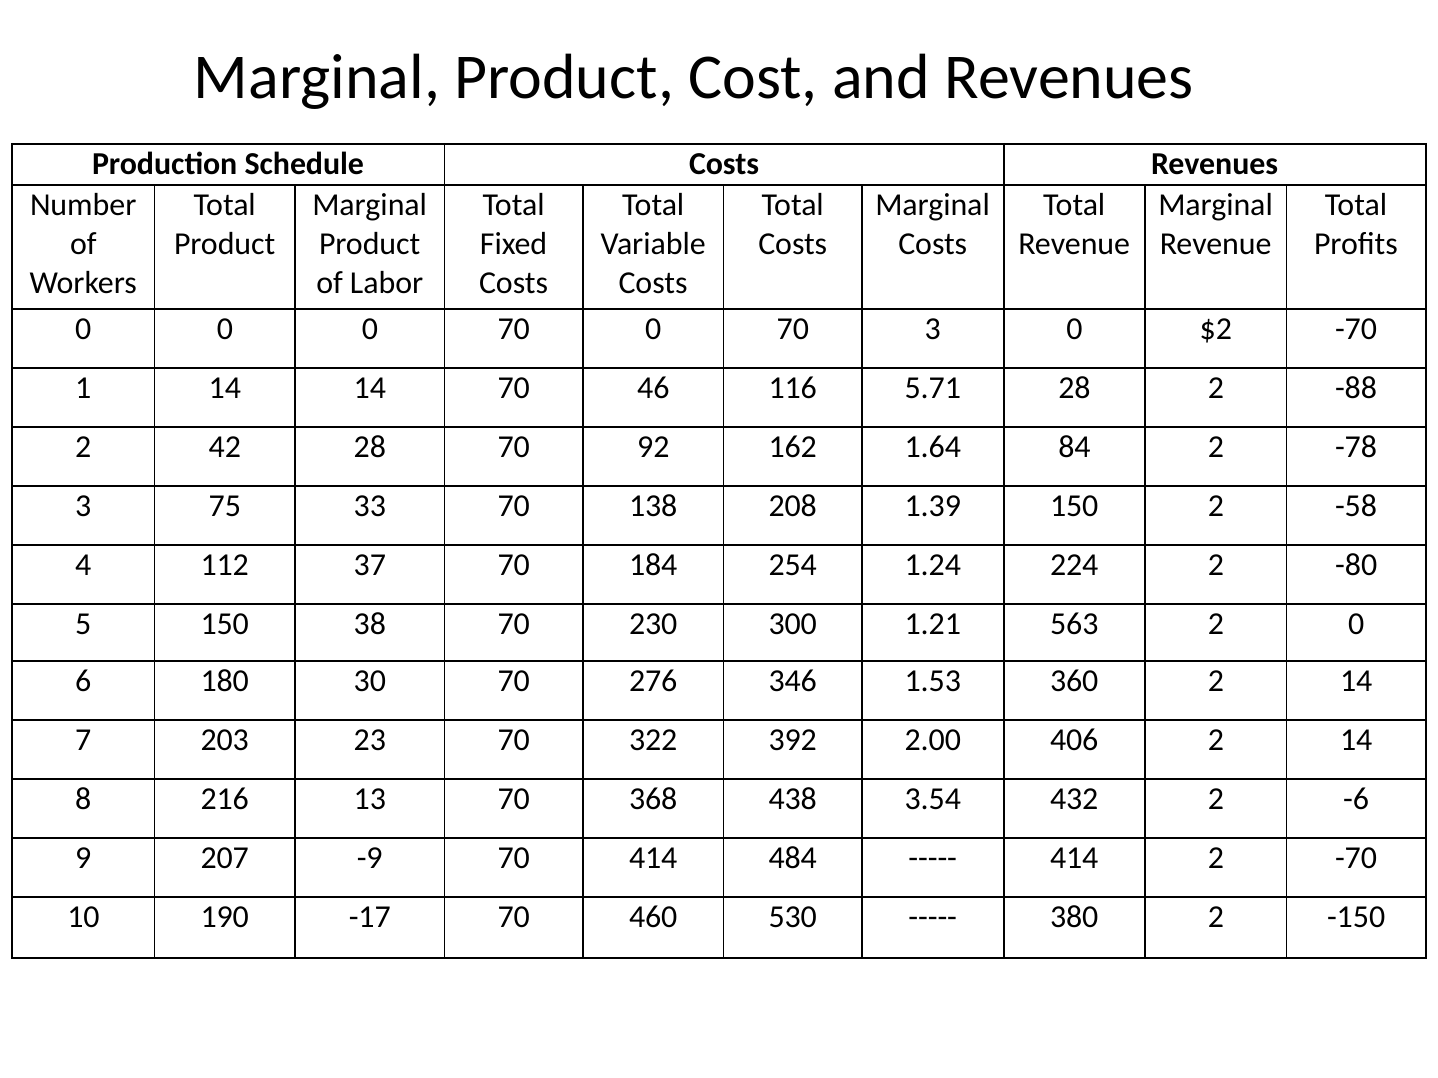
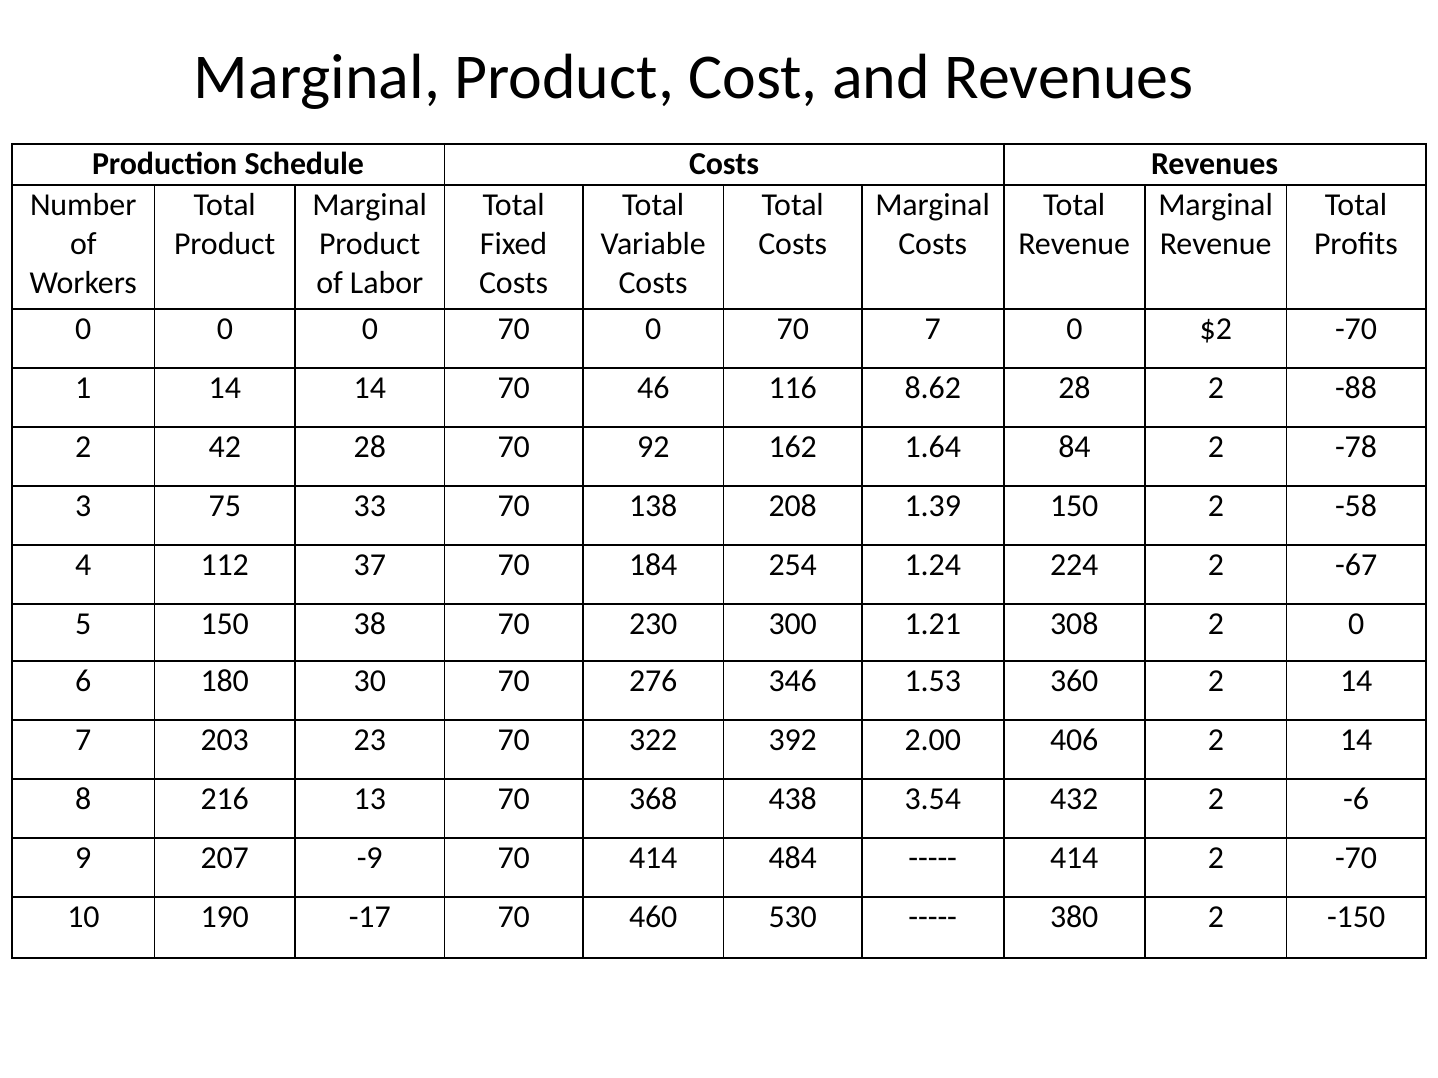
70 3: 3 -> 7
5.71: 5.71 -> 8.62
-80: -80 -> -67
563: 563 -> 308
